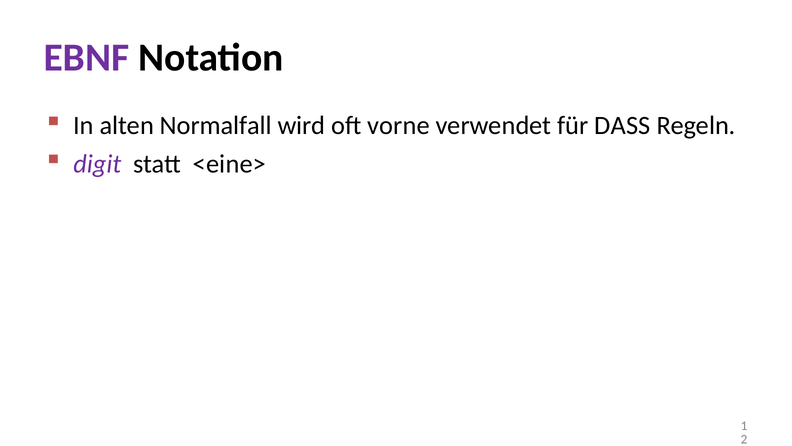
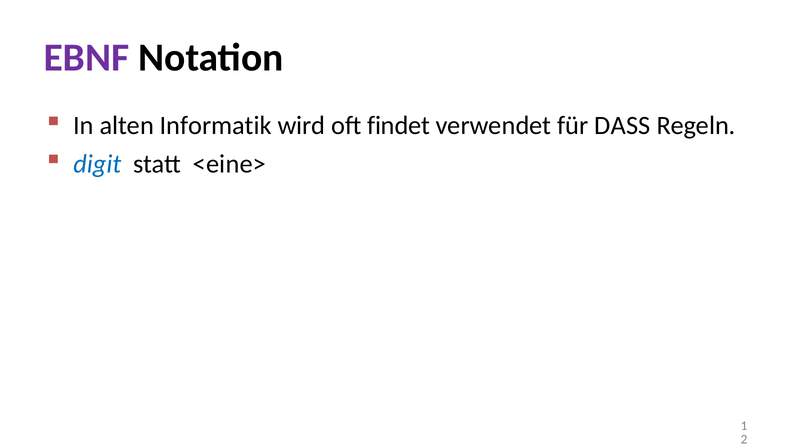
Normalfall: Normalfall -> Informatik
vorne: vorne -> findet
digit colour: purple -> blue
